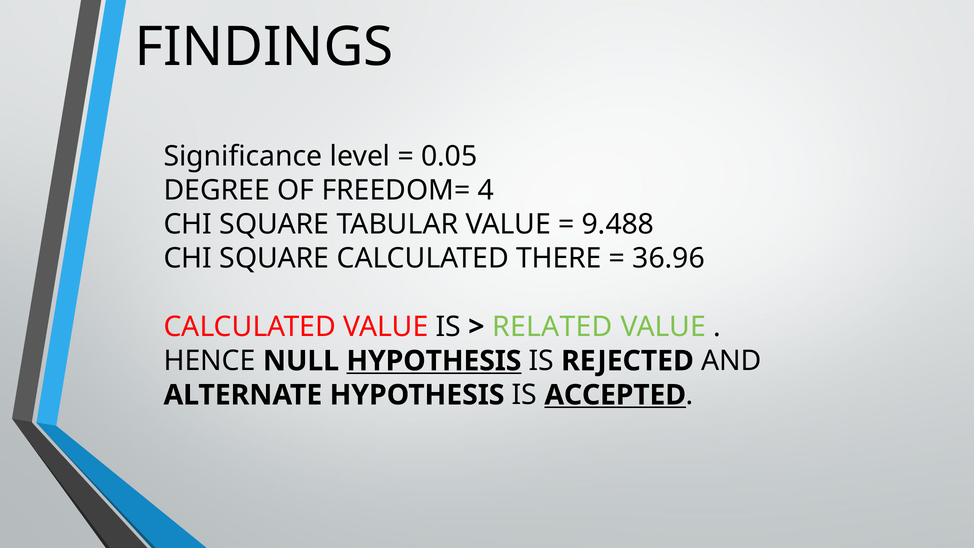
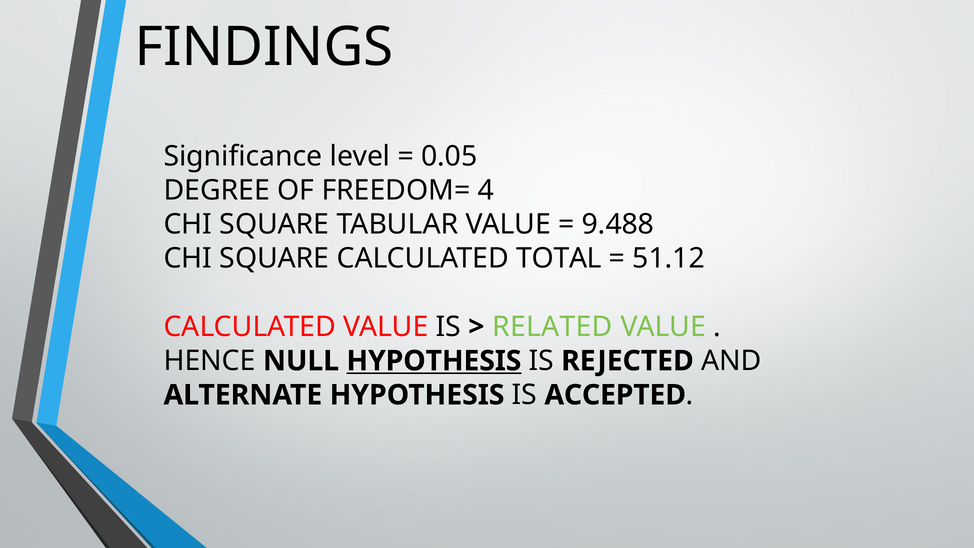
THERE: THERE -> TOTAL
36.96: 36.96 -> 51.12
ACCEPTED underline: present -> none
